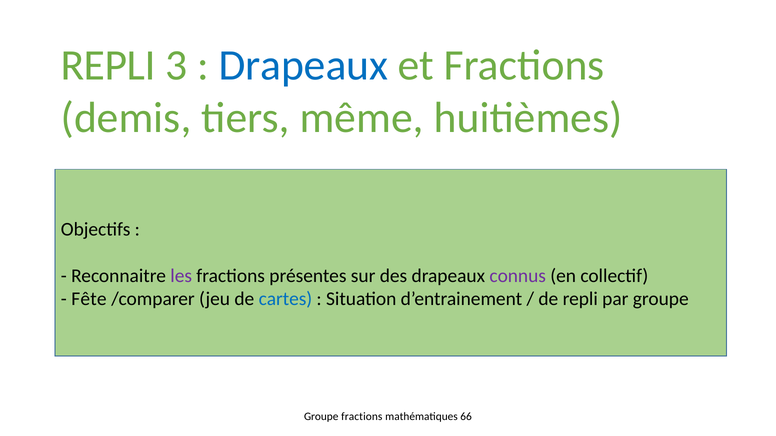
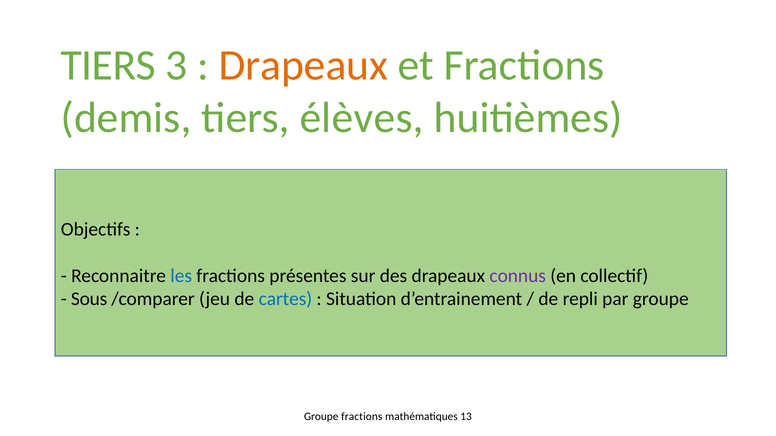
REPLI at (108, 65): REPLI -> TIERS
Drapeaux at (303, 65) colour: blue -> orange
même: même -> élèves
les colour: purple -> blue
Fête: Fête -> Sous
66: 66 -> 13
